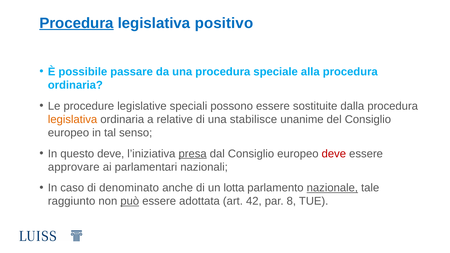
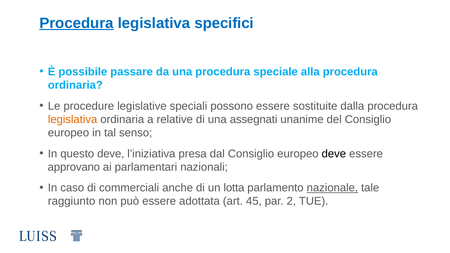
positivo: positivo -> specifici
stabilisce: stabilisce -> assegnati
presa underline: present -> none
deve at (334, 154) colour: red -> black
approvare: approvare -> approvano
denominato: denominato -> commerciali
può underline: present -> none
42: 42 -> 45
8: 8 -> 2
